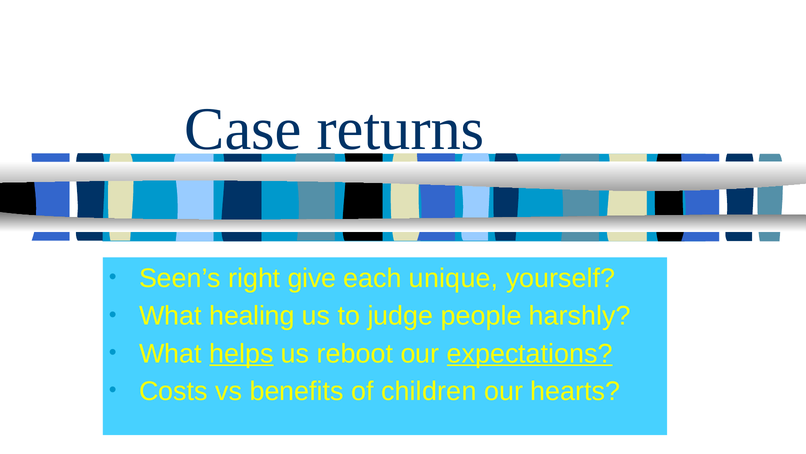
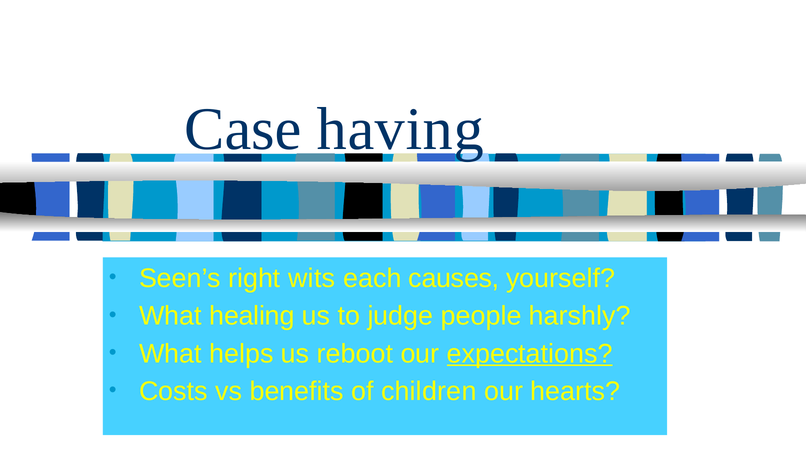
returns: returns -> having
give: give -> wits
unique: unique -> causes
helps underline: present -> none
